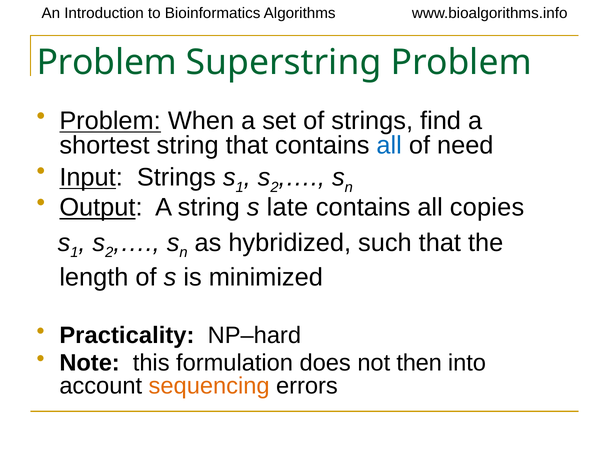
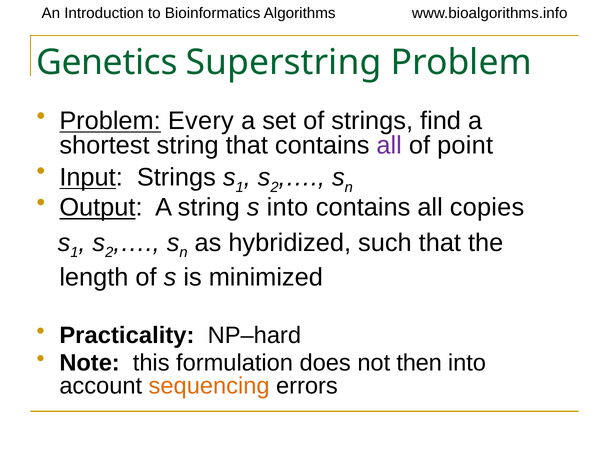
Problem at (107, 62): Problem -> Genetics
When: When -> Every
all at (389, 145) colour: blue -> purple
need: need -> point
s late: late -> into
